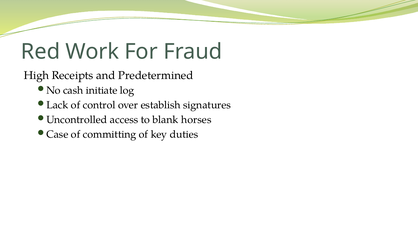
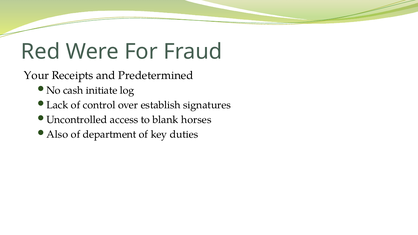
Work: Work -> Were
High: High -> Your
Case: Case -> Also
committing: committing -> department
